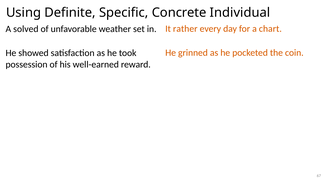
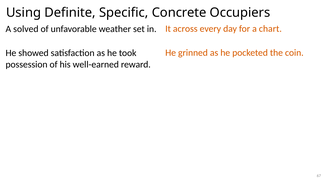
Individual: Individual -> Occupiers
rather: rather -> across
